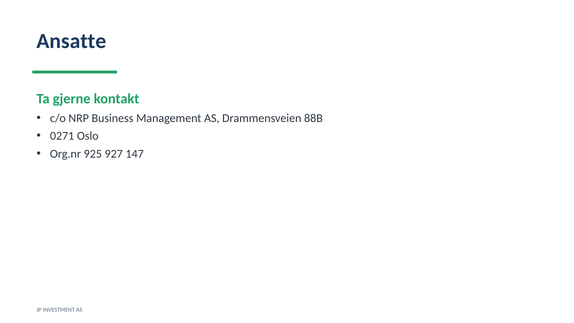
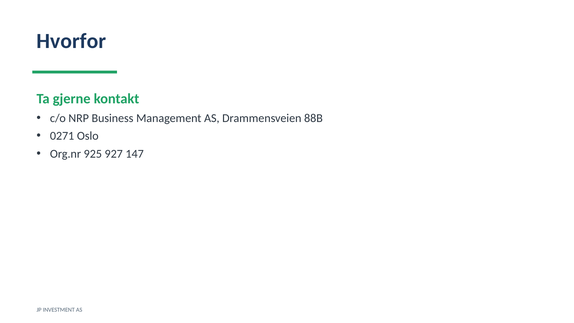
Ansatte: Ansatte -> Hvorfor
